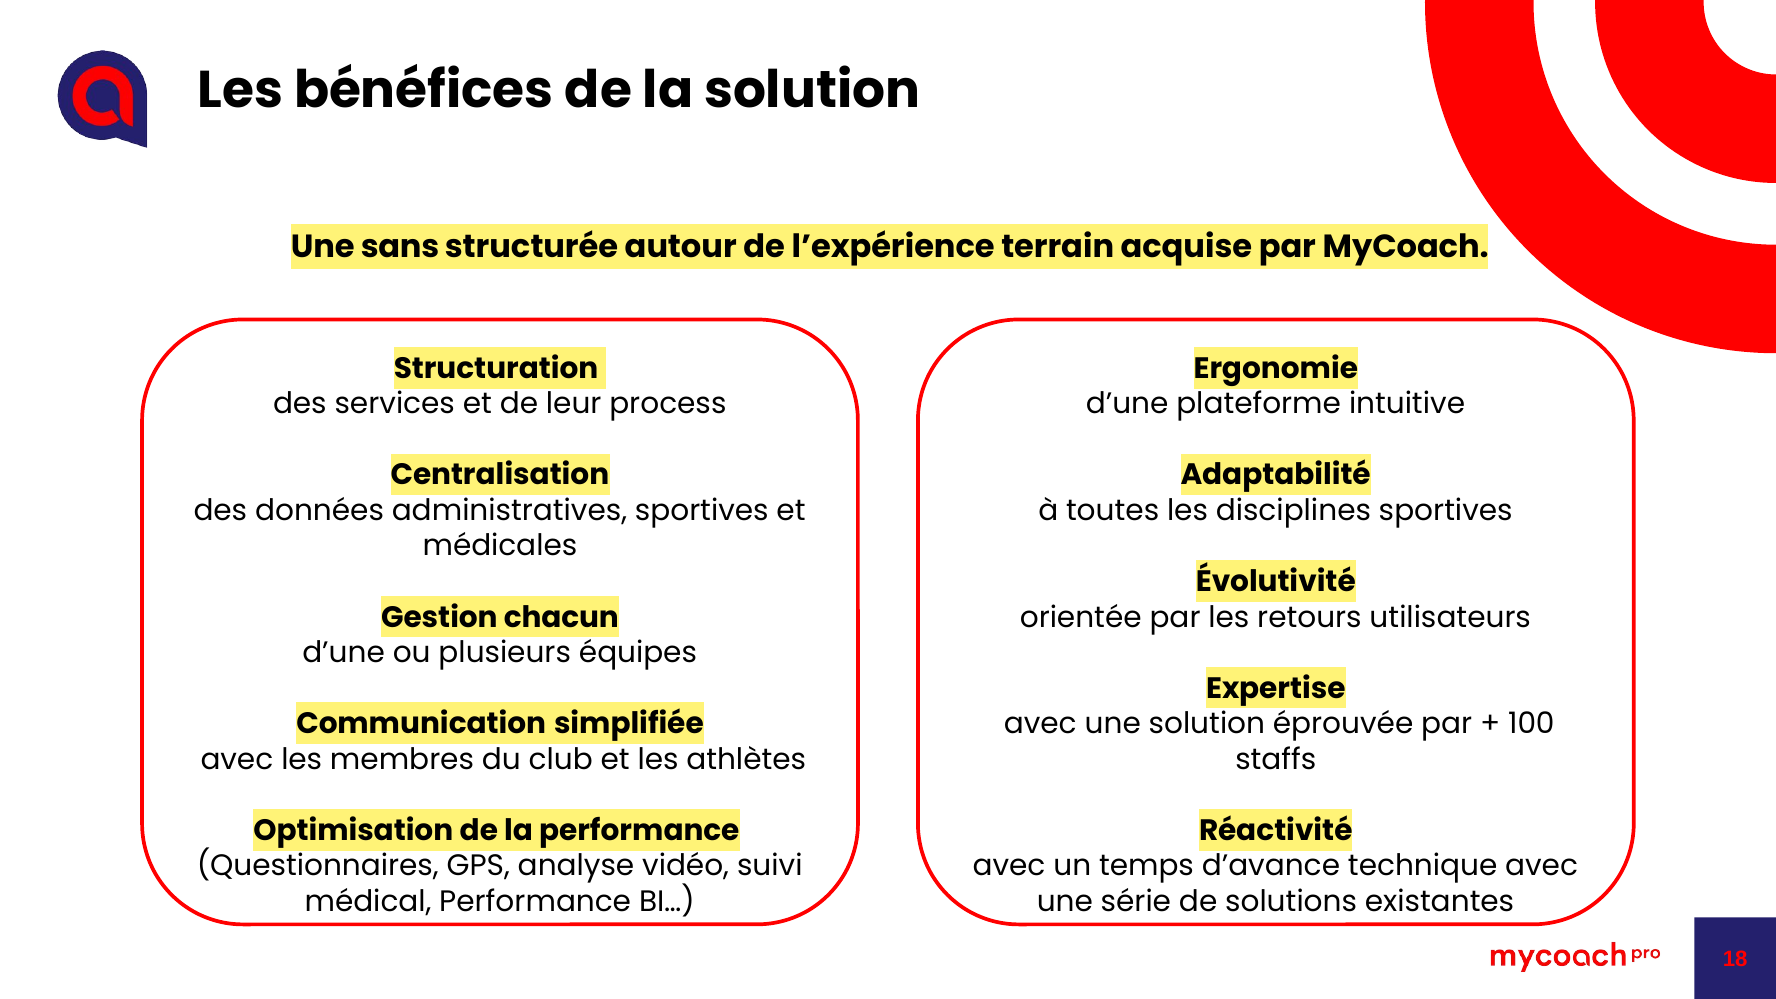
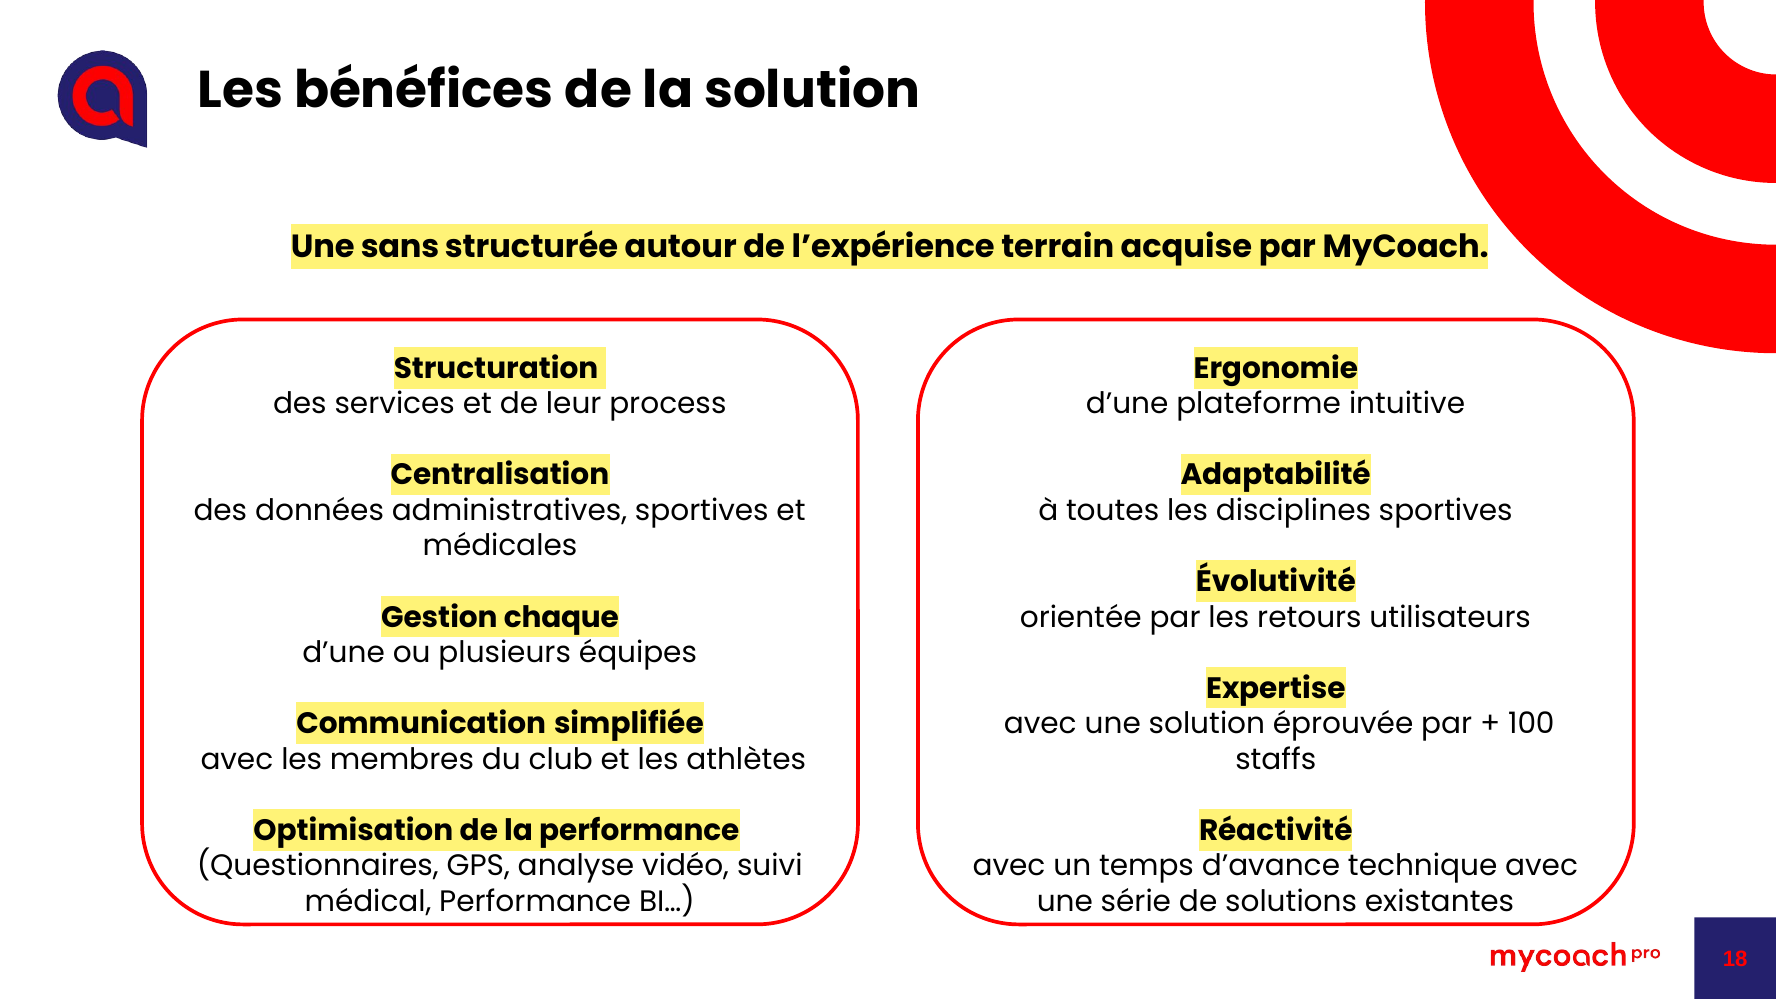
chacun: chacun -> chaque
